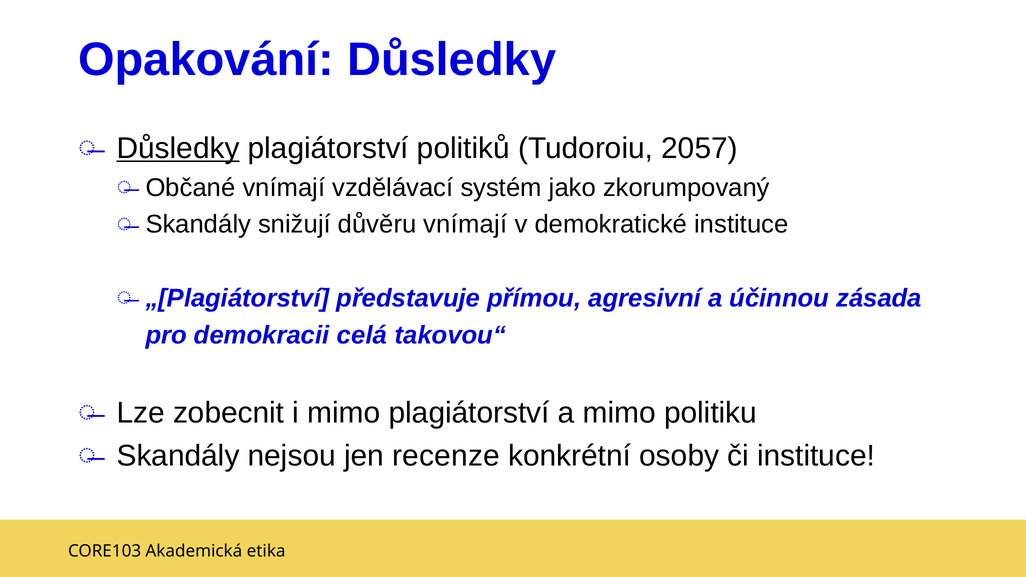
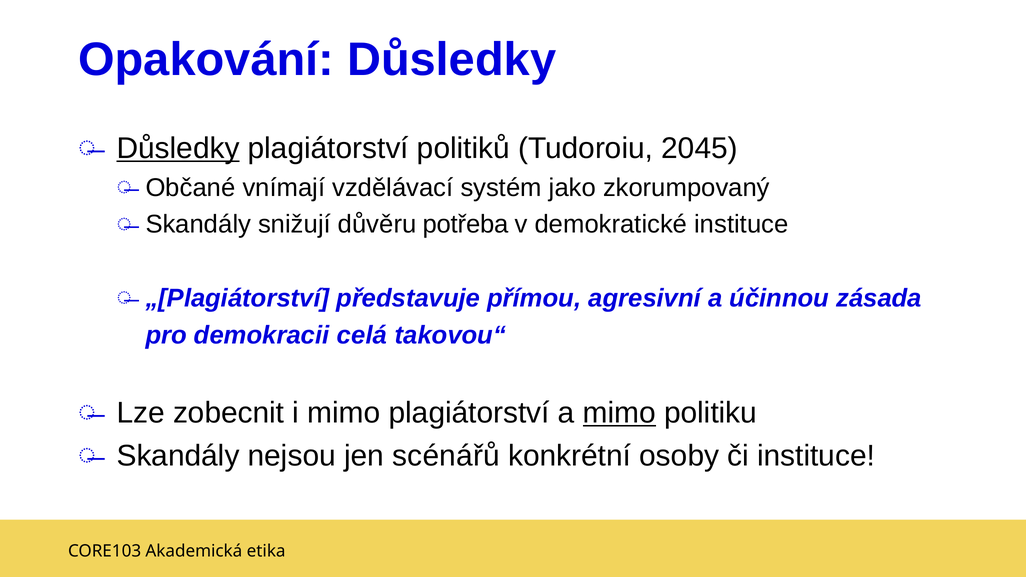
2057: 2057 -> 2045
důvěru vnímají: vnímají -> potřeba
mimo at (619, 413) underline: none -> present
recenze: recenze -> scénářů
